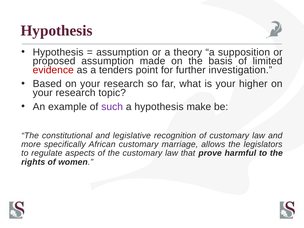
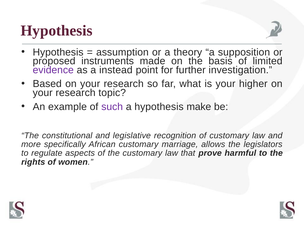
proposed assumption: assumption -> instruments
evidence colour: red -> purple
tenders: tenders -> instead
